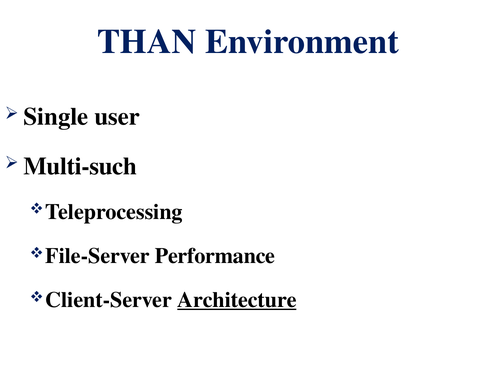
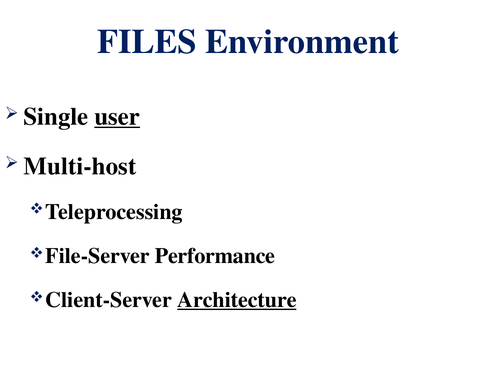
THAN: THAN -> FILES
user underline: none -> present
Multi-such: Multi-such -> Multi-host
